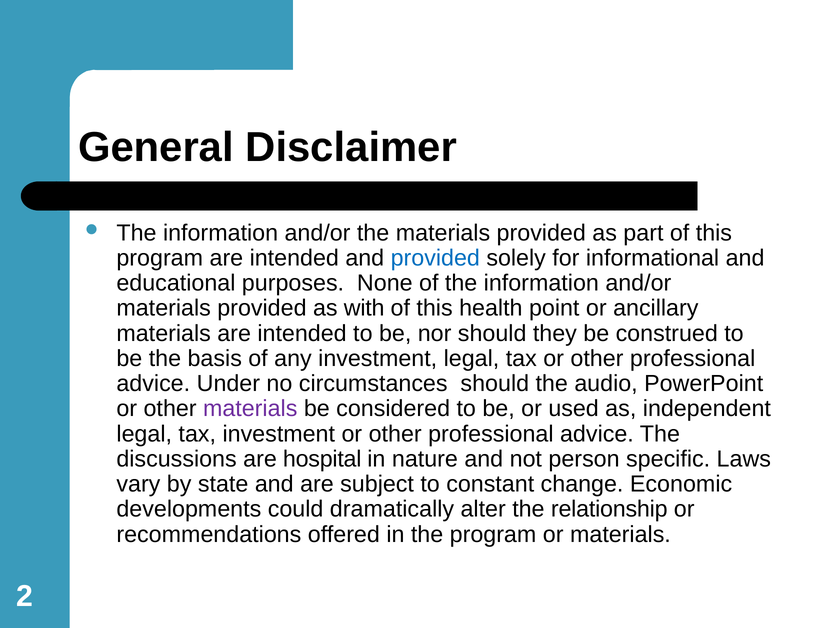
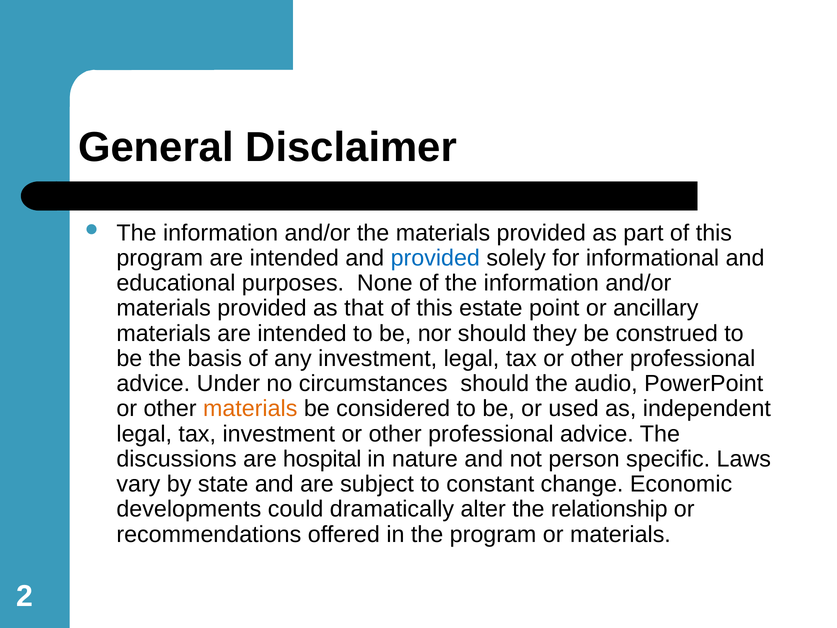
with: with -> that
health: health -> estate
materials at (250, 409) colour: purple -> orange
